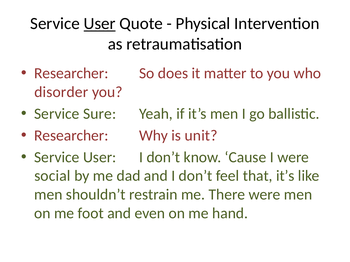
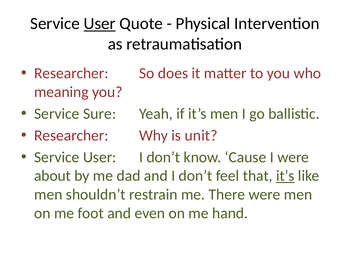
disorder: disorder -> meaning
social: social -> about
it’s at (285, 176) underline: none -> present
